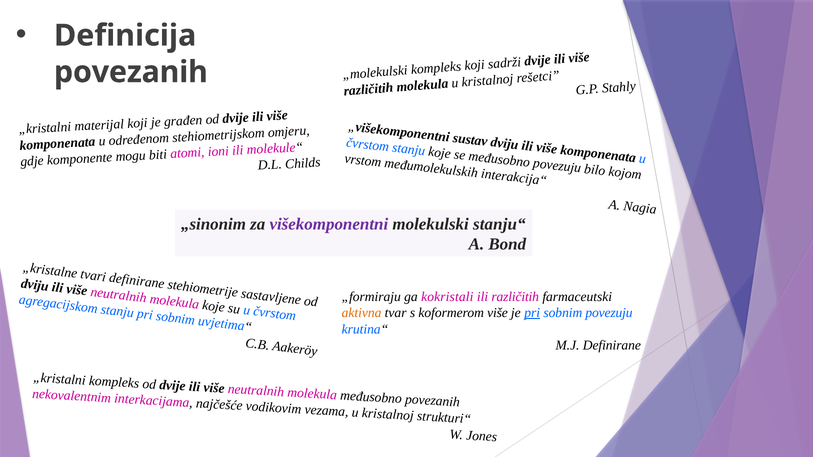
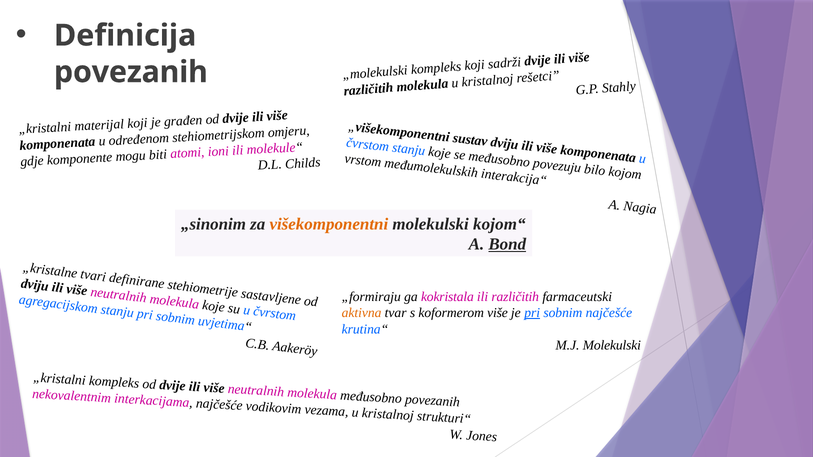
višekomponentni colour: purple -> orange
stanju“: stanju“ -> kojom“
Bond underline: none -> present
kokristali: kokristali -> kokristala
sobnim povezuju: povezuju -> najčešće
M.J Definirane: Definirane -> Molekulski
